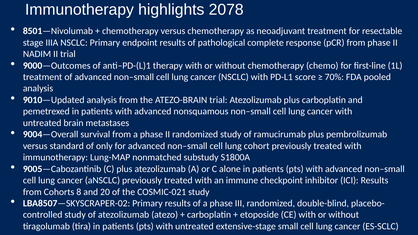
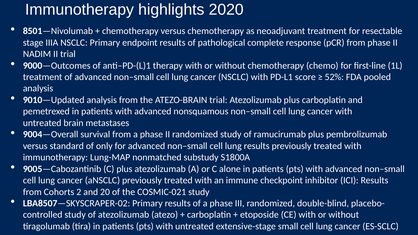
2078: 2078 -> 2020
70%: 70% -> 52%
lung cohort: cohort -> results
8: 8 -> 2
